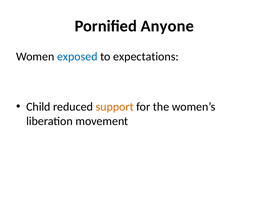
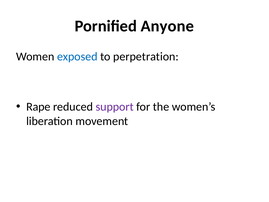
expectations: expectations -> perpetration
Child: Child -> Rape
support colour: orange -> purple
